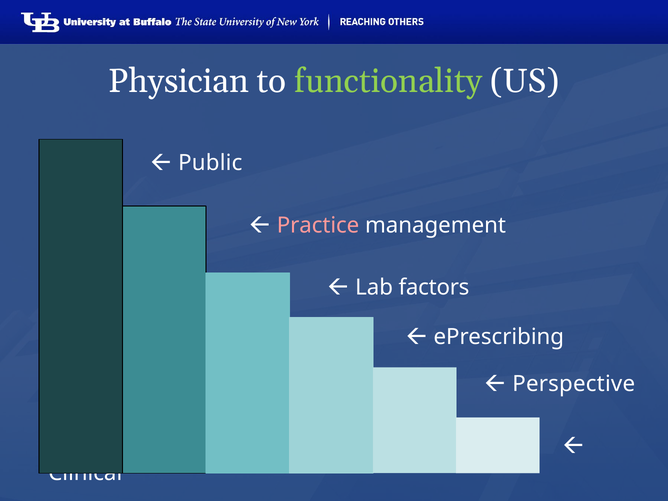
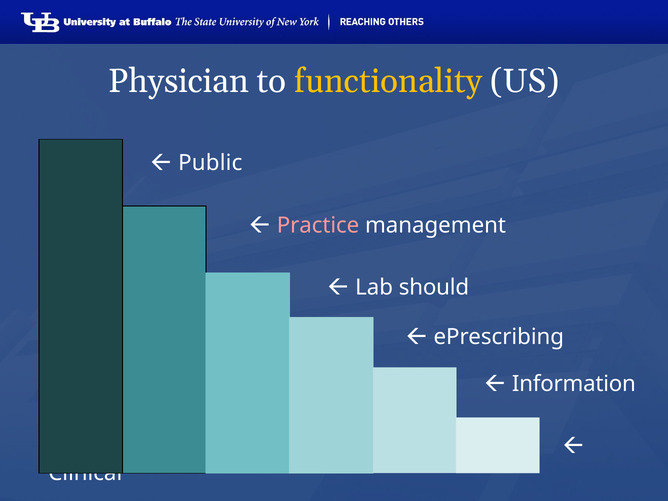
functionality colour: light green -> yellow
factors: factors -> should
Perspective: Perspective -> Information
